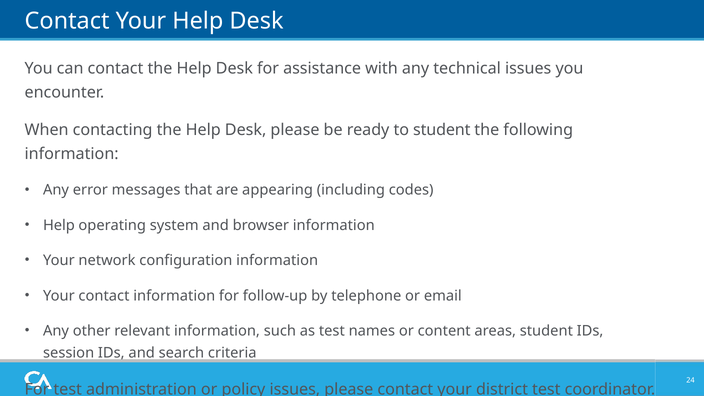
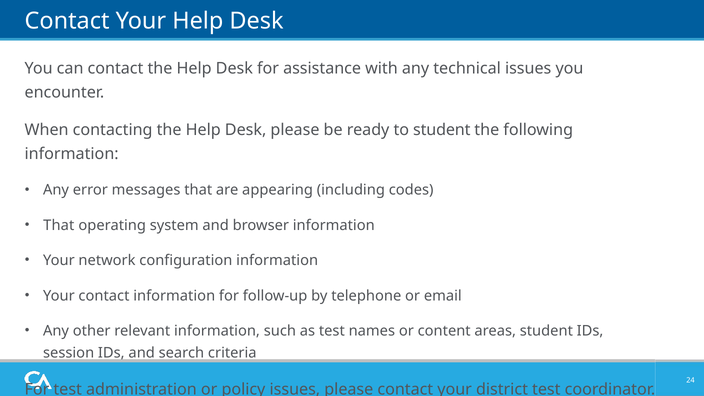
Help at (59, 225): Help -> That
